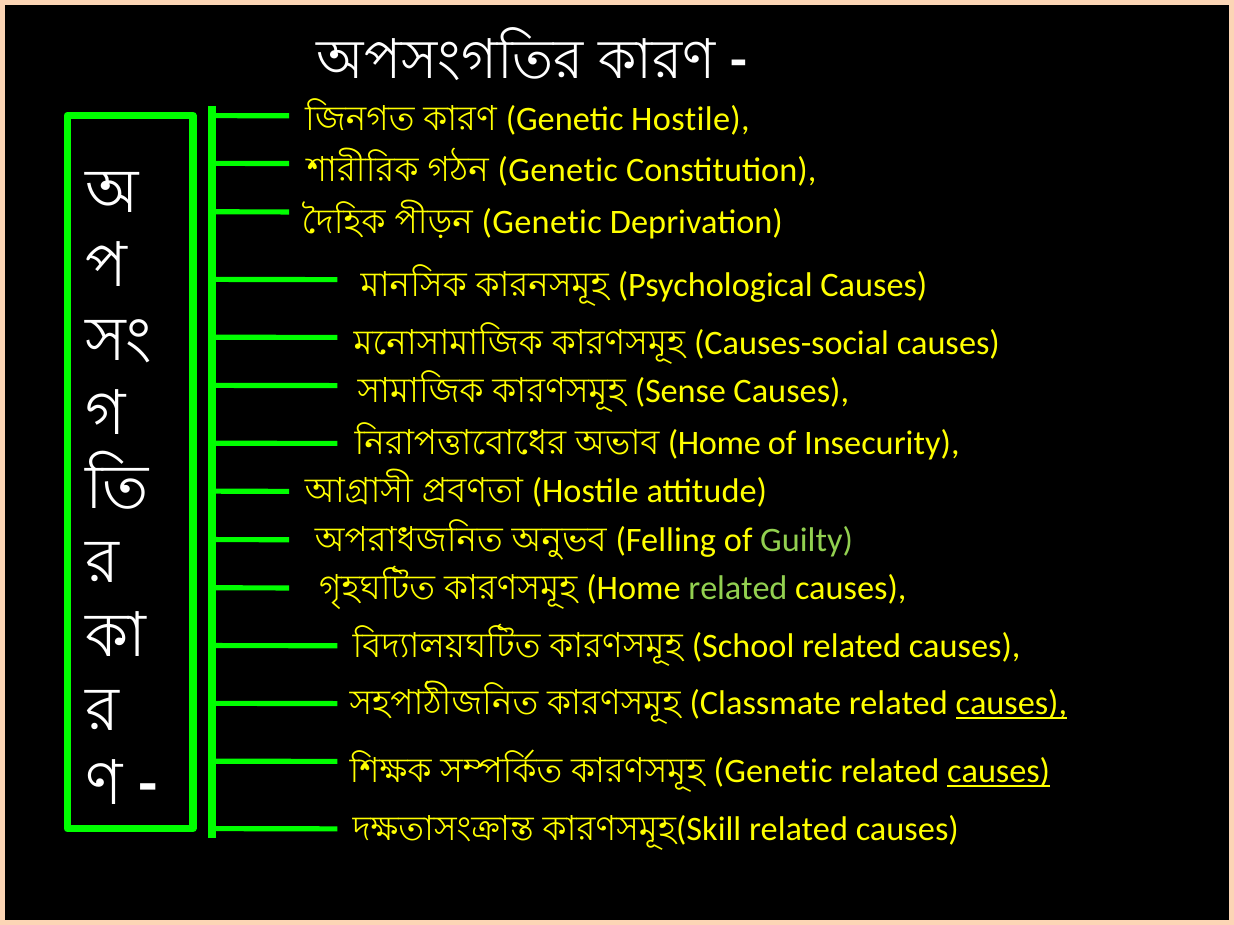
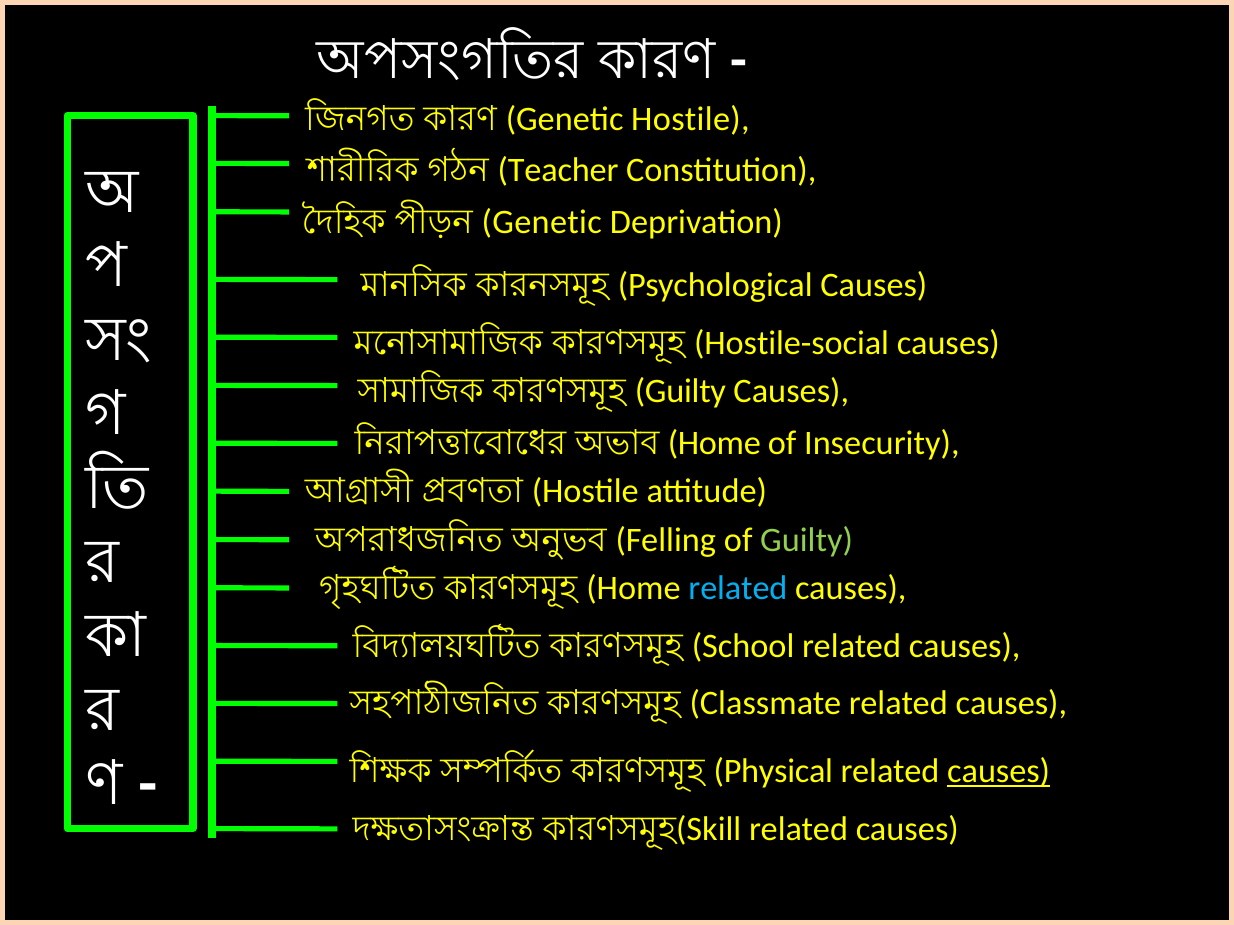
Genetic at (558, 170): Genetic -> Teacher
Causes-social: Causes-social -> Hostile-social
Sense at (680, 392): Sense -> Guilty
related at (738, 588) colour: light green -> light blue
causes at (1011, 704) underline: present -> none
Genetic at (773, 771): Genetic -> Physical
